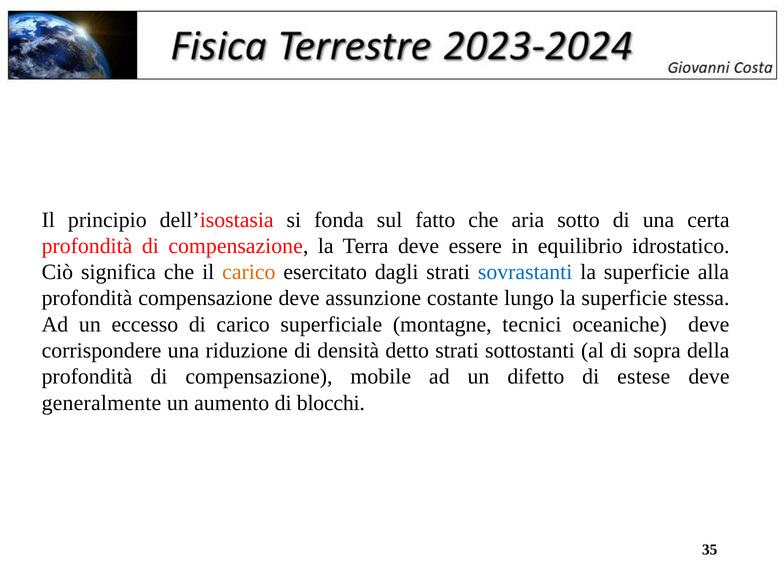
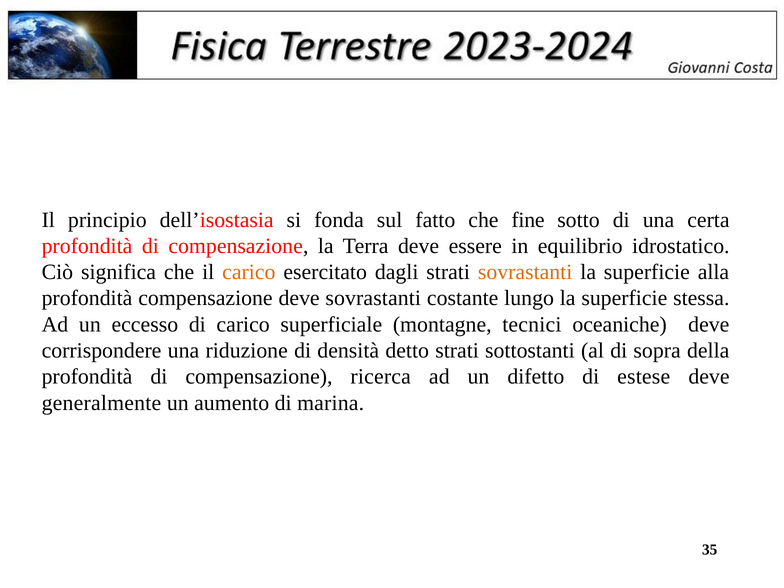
aria: aria -> fine
sovrastanti at (525, 272) colour: blue -> orange
deve assunzione: assunzione -> sovrastanti
mobile: mobile -> ricerca
blocchi: blocchi -> marina
